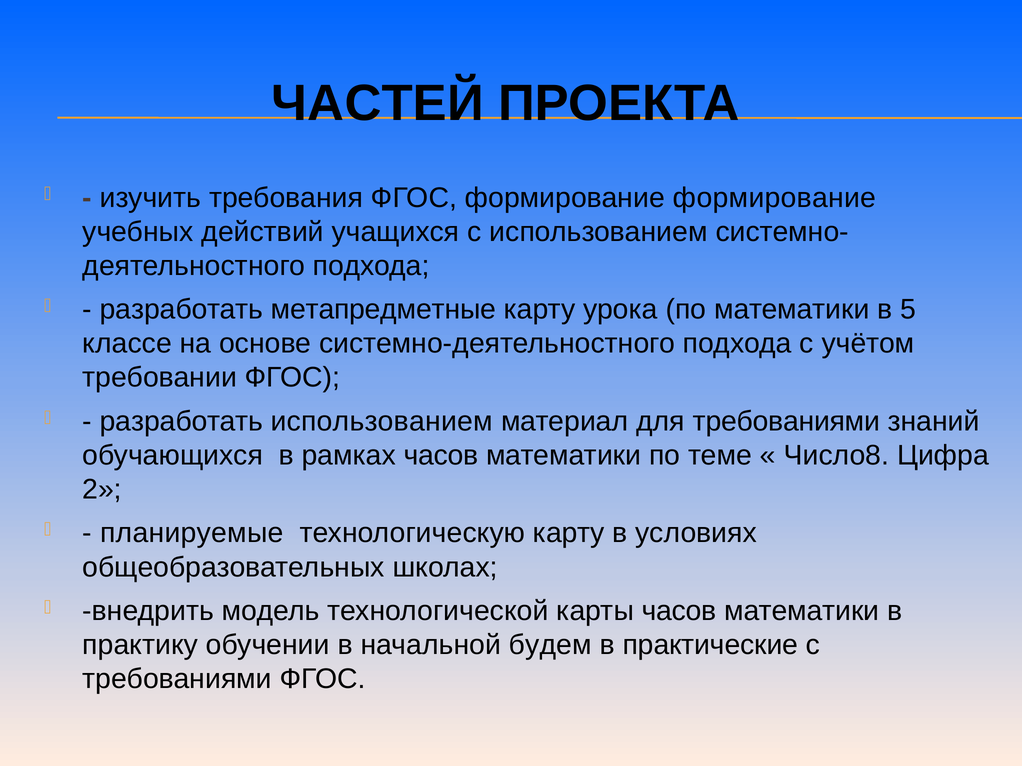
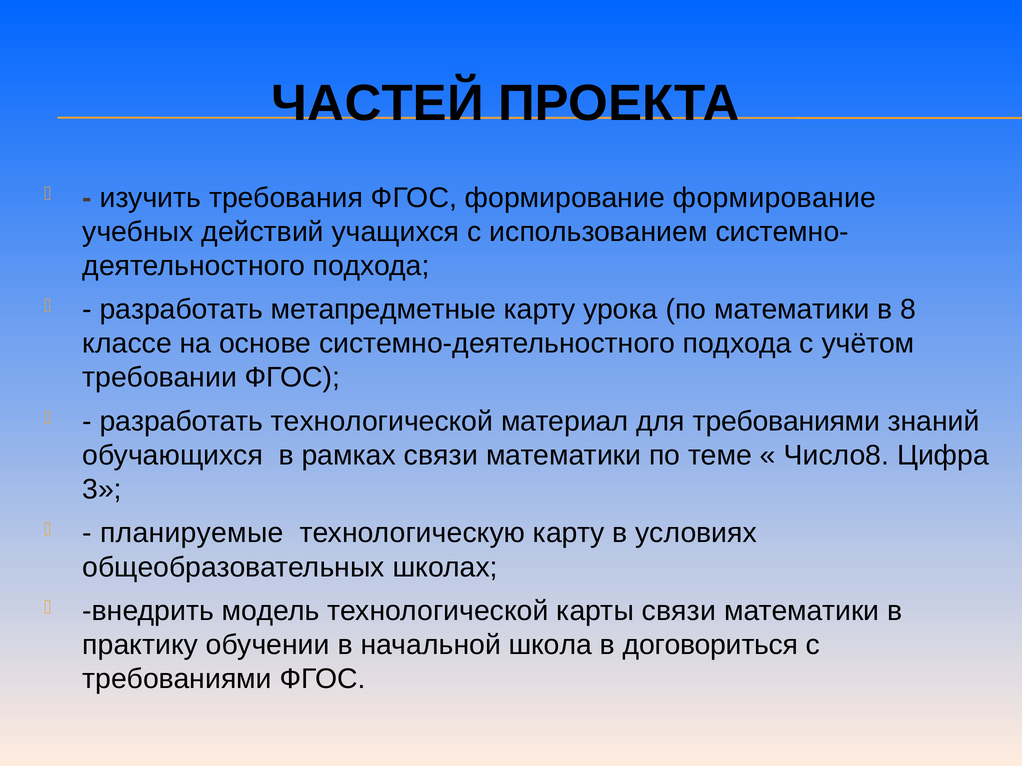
5: 5 -> 8
разработать использованием: использованием -> технологической
рамках часов: часов -> связи
2: 2 -> 3
карты часов: часов -> связи
будем: будем -> школа
практические: практические -> договориться
